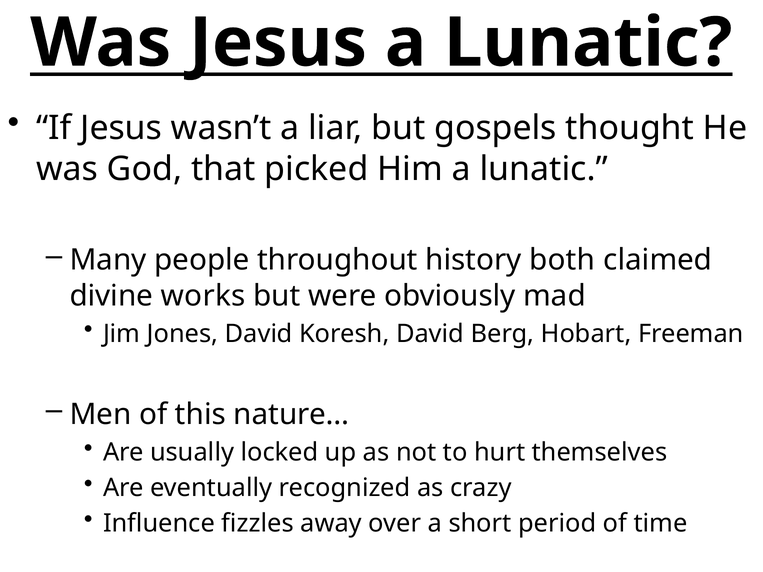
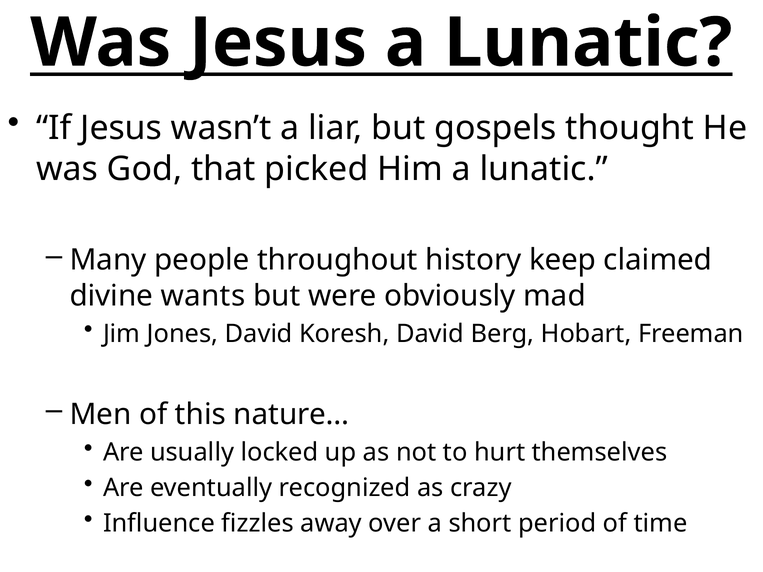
both: both -> keep
works: works -> wants
